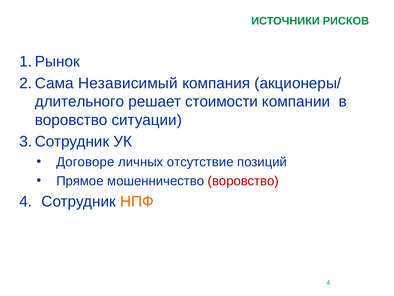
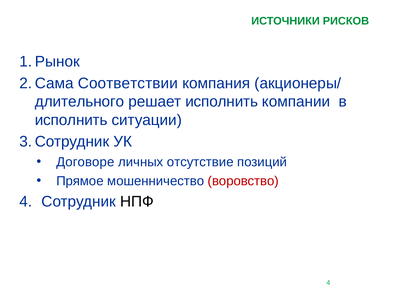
Независимый: Независимый -> Соответствии
решает стоимости: стоимости -> исполнить
воровство at (71, 120): воровство -> исполнить
НПФ colour: orange -> black
